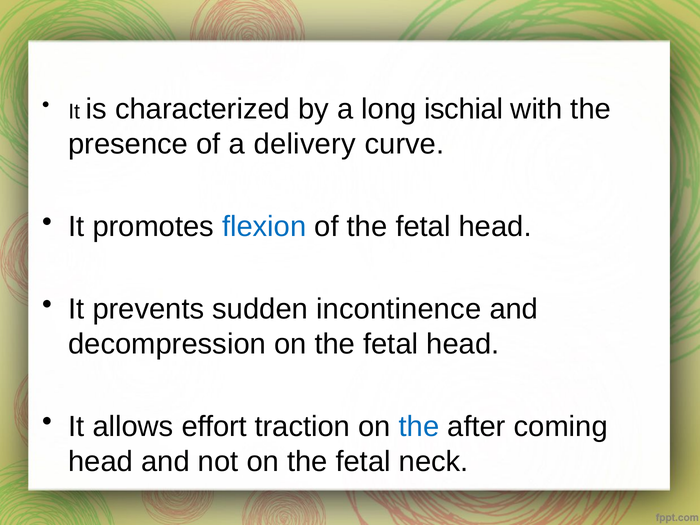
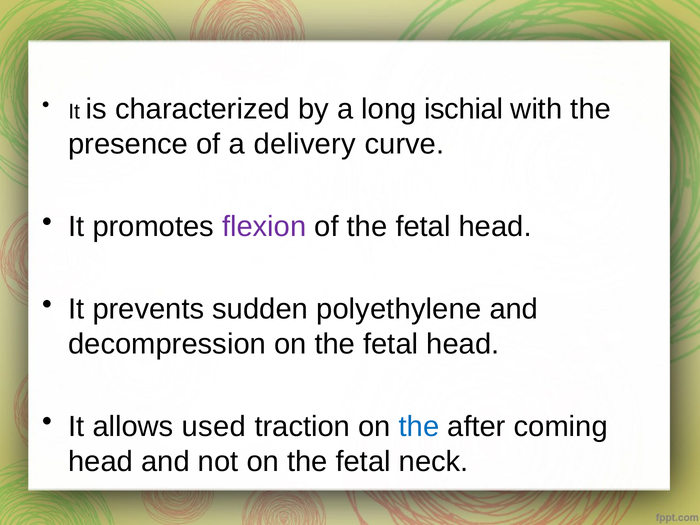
flexion colour: blue -> purple
incontinence: incontinence -> polyethylene
effort: effort -> used
